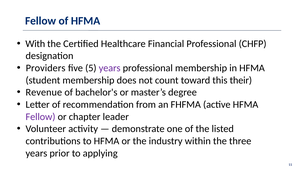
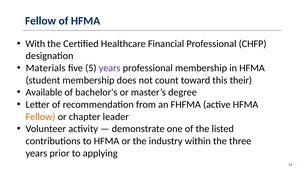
Providers: Providers -> Materials
Revenue: Revenue -> Available
Fellow at (40, 117) colour: purple -> orange
